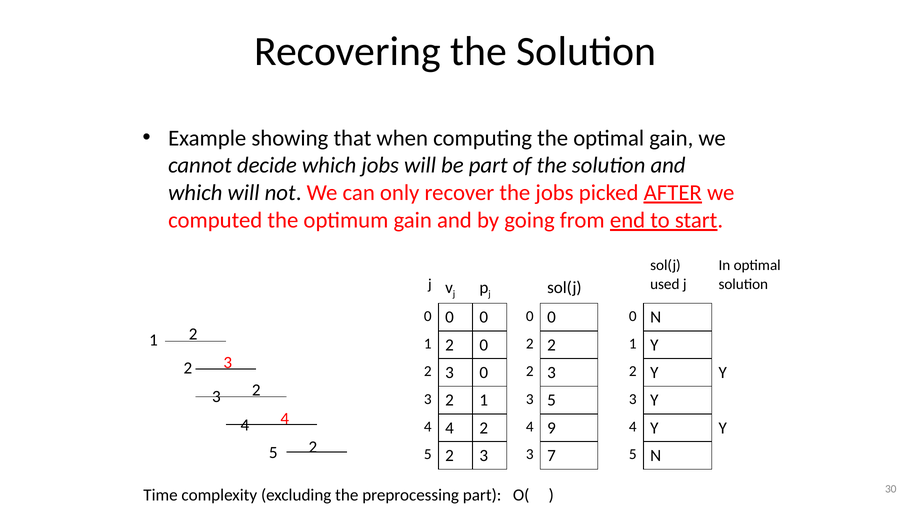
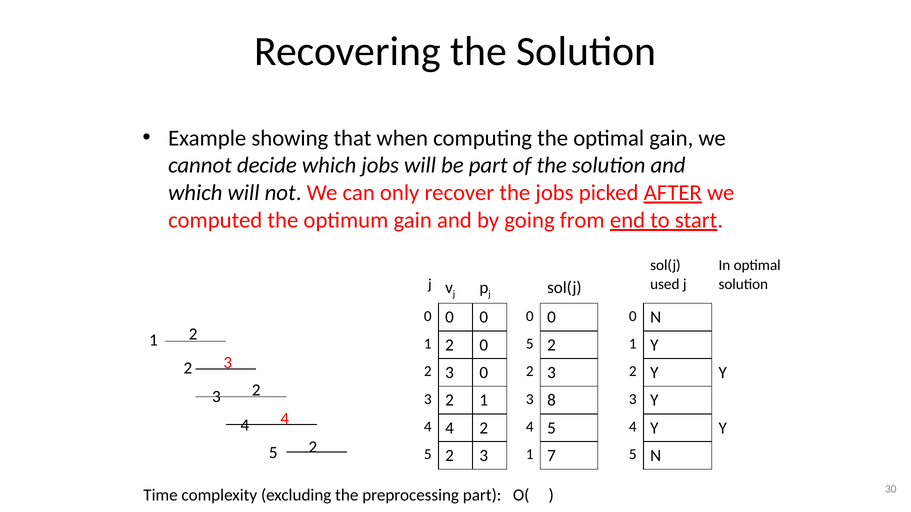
2 0 2: 2 -> 5
3 5: 5 -> 8
2 4 9: 9 -> 5
3 3: 3 -> 1
